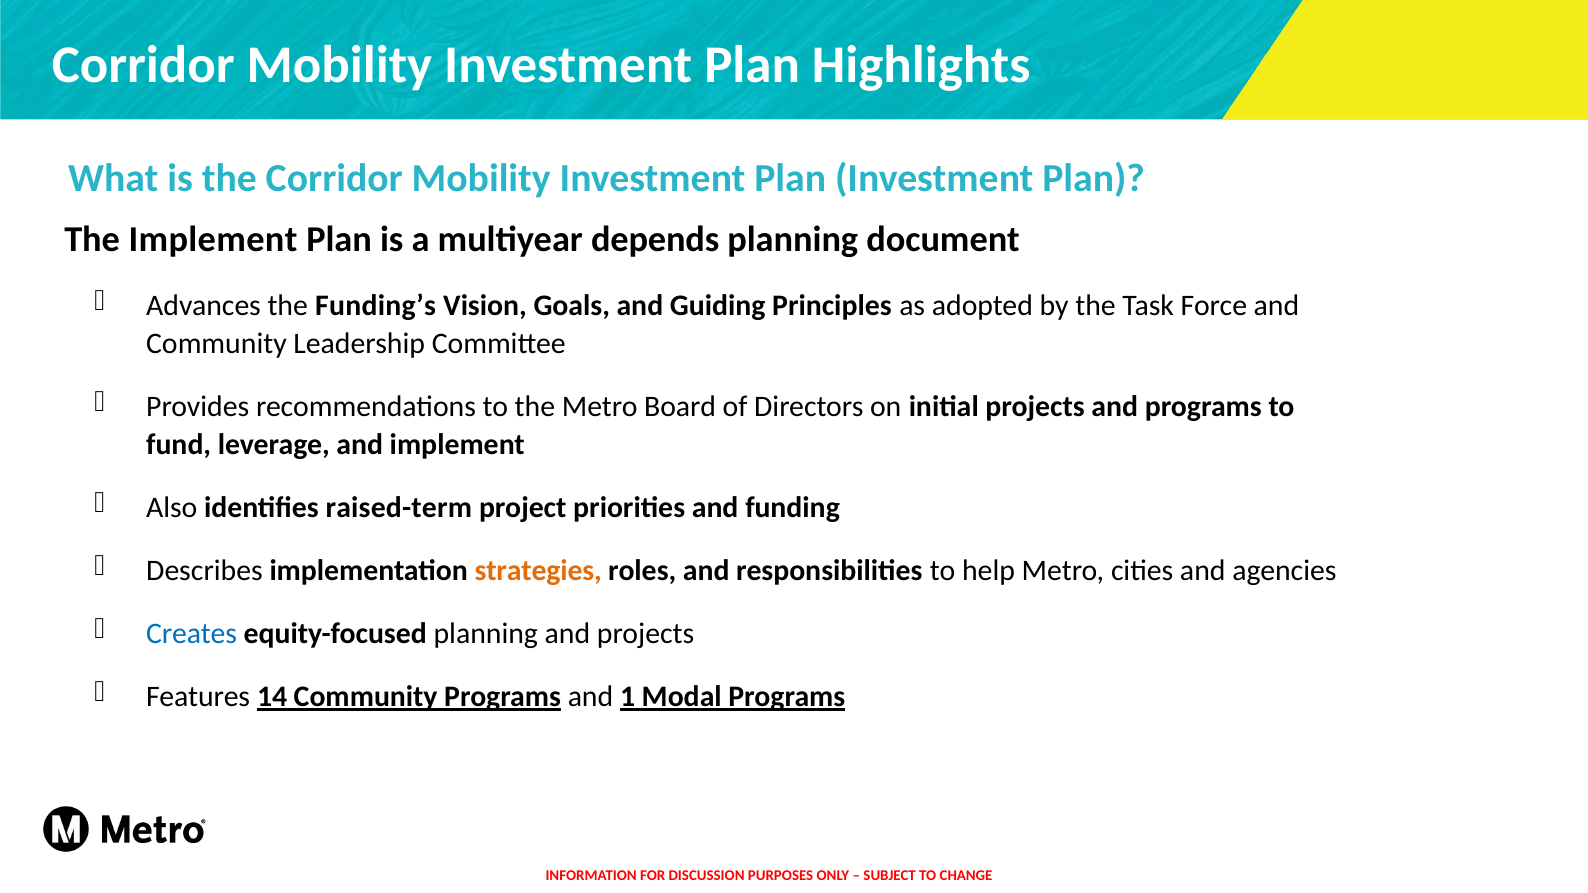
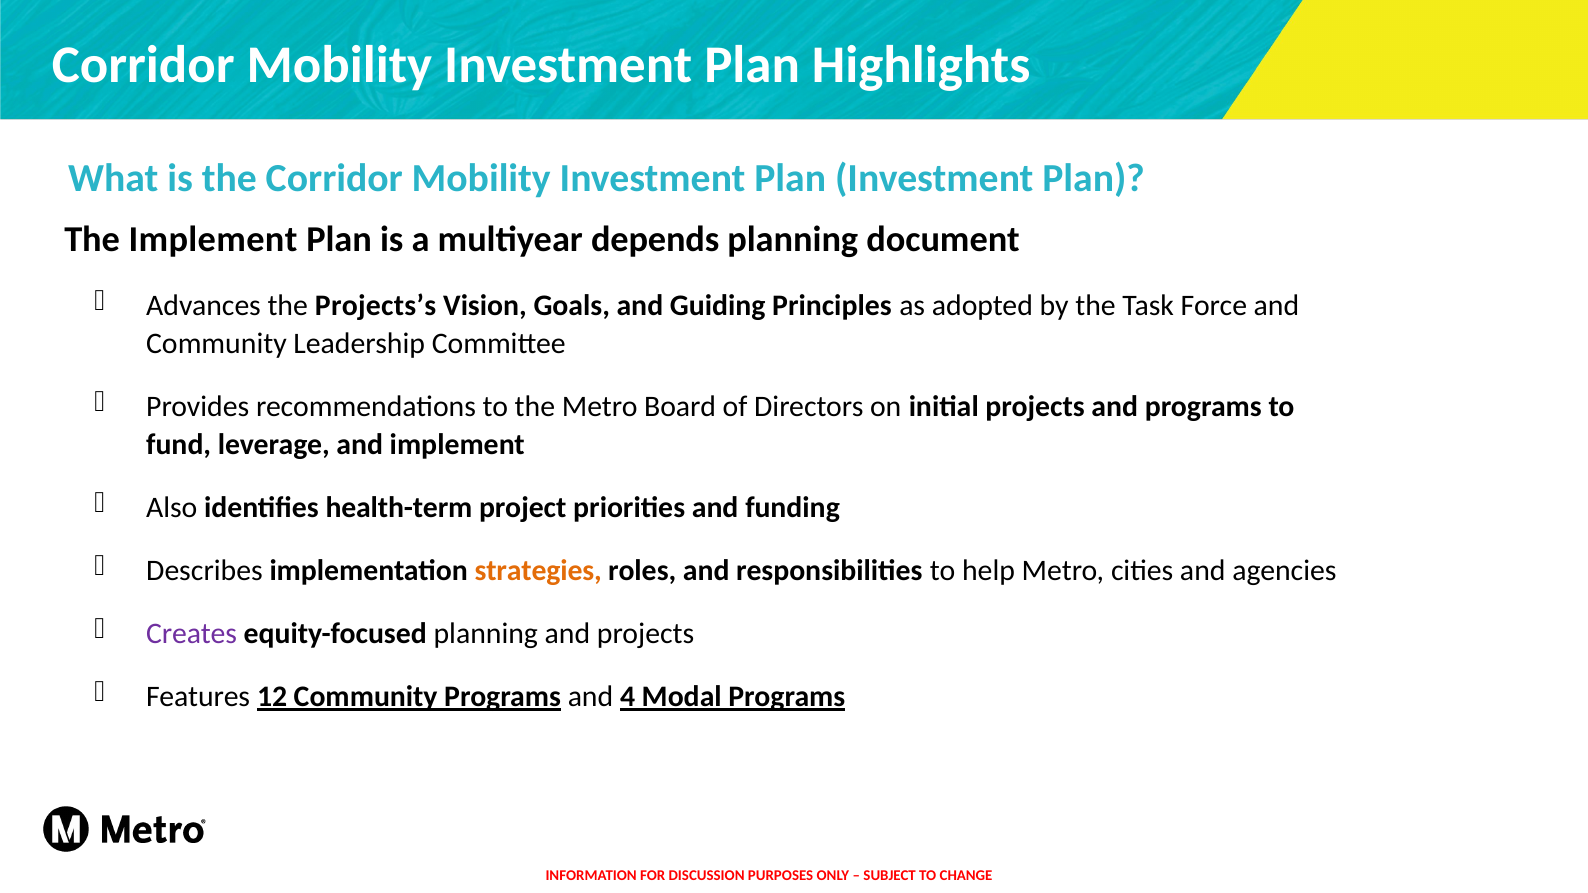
Funding’s: Funding’s -> Projects’s
raised-term: raised-term -> health-term
Creates colour: blue -> purple
14: 14 -> 12
1: 1 -> 4
